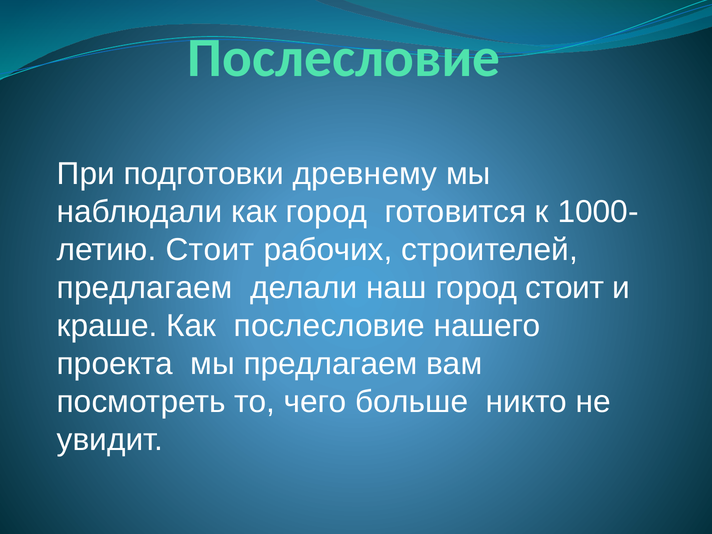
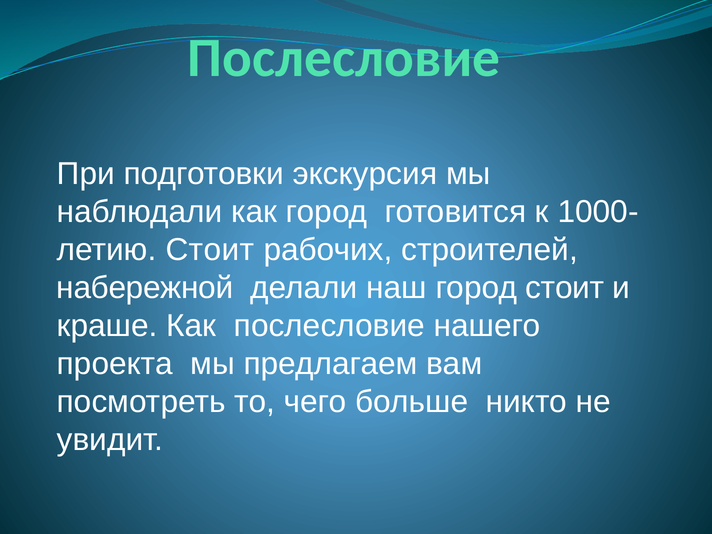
древнему: древнему -> экскурсия
предлагаем at (145, 288): предлагаем -> набережной
